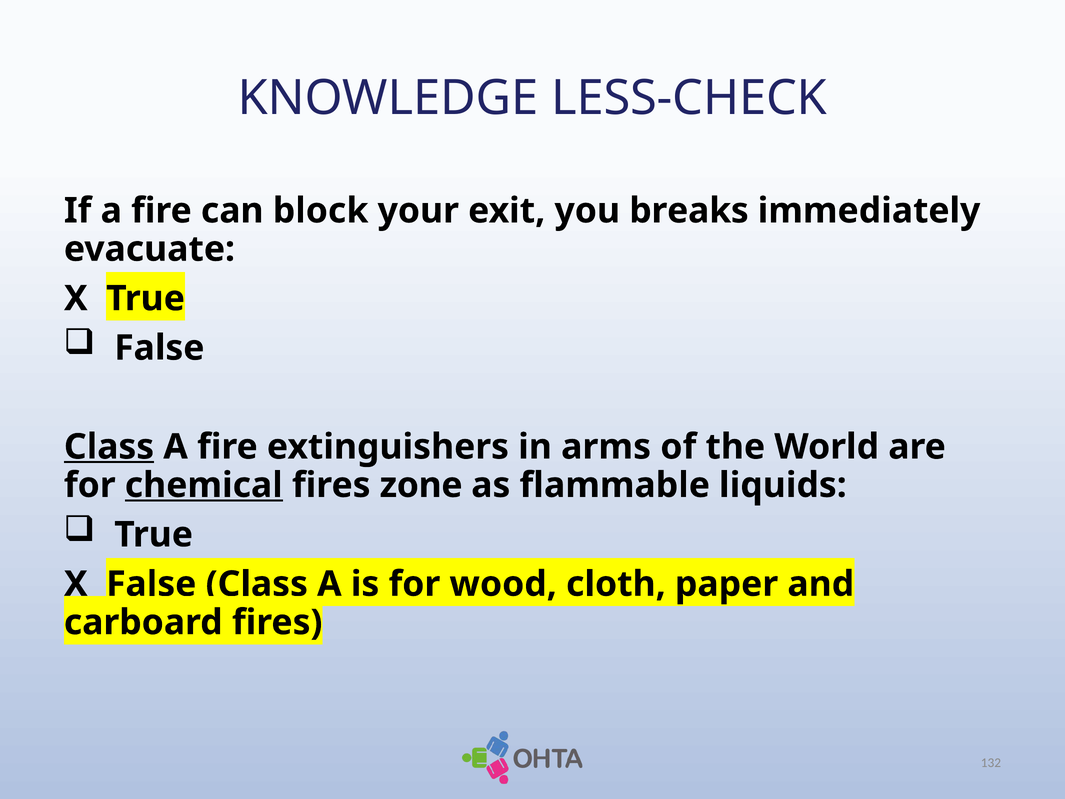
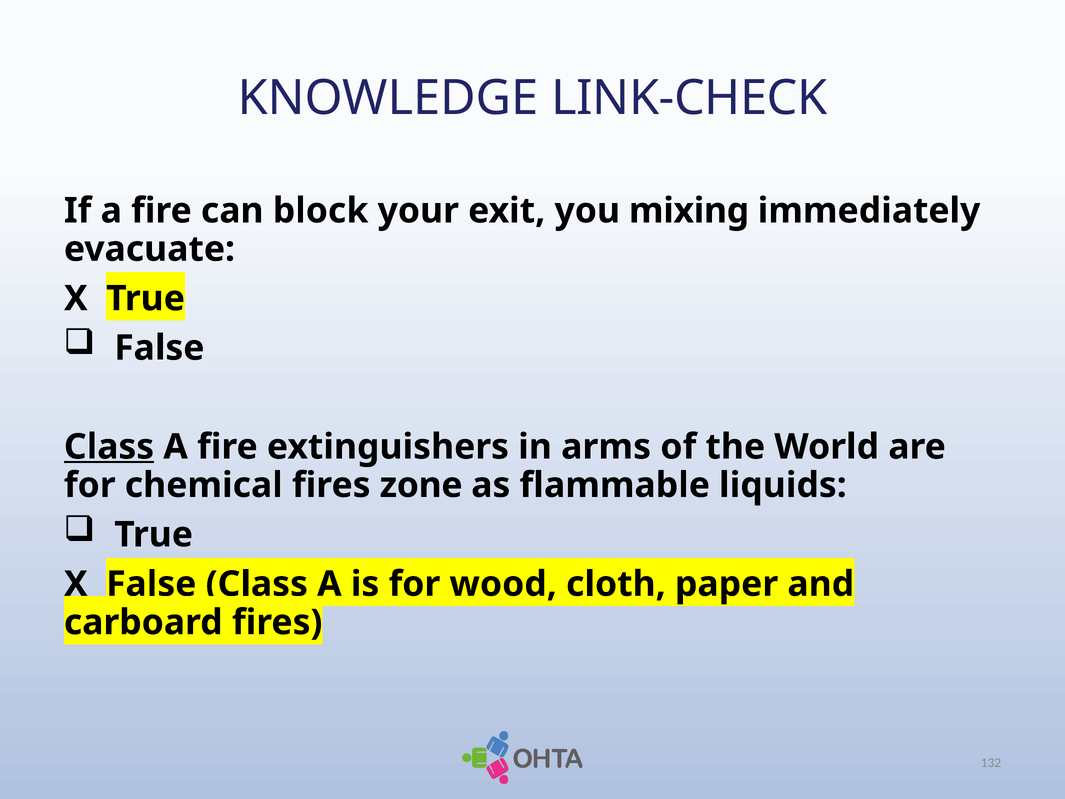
LESS-CHECK: LESS-CHECK -> LINK-CHECK
breaks: breaks -> mixing
chemical underline: present -> none
